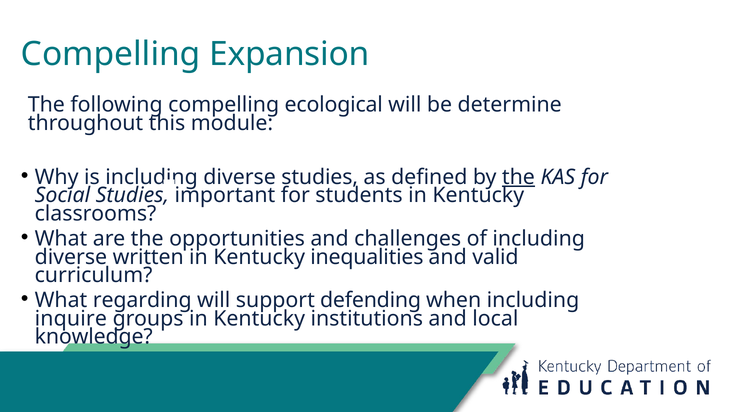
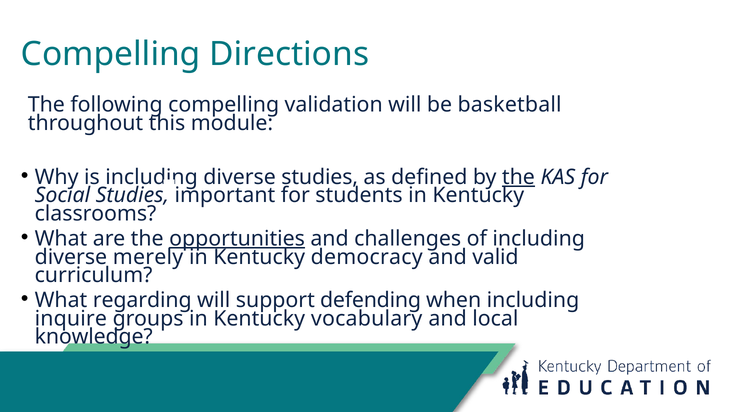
Expansion: Expansion -> Directions
ecological: ecological -> validation
determine: determine -> basketball
opportunities underline: none -> present
written: written -> merely
inequalities: inequalities -> democracy
institutions: institutions -> vocabulary
